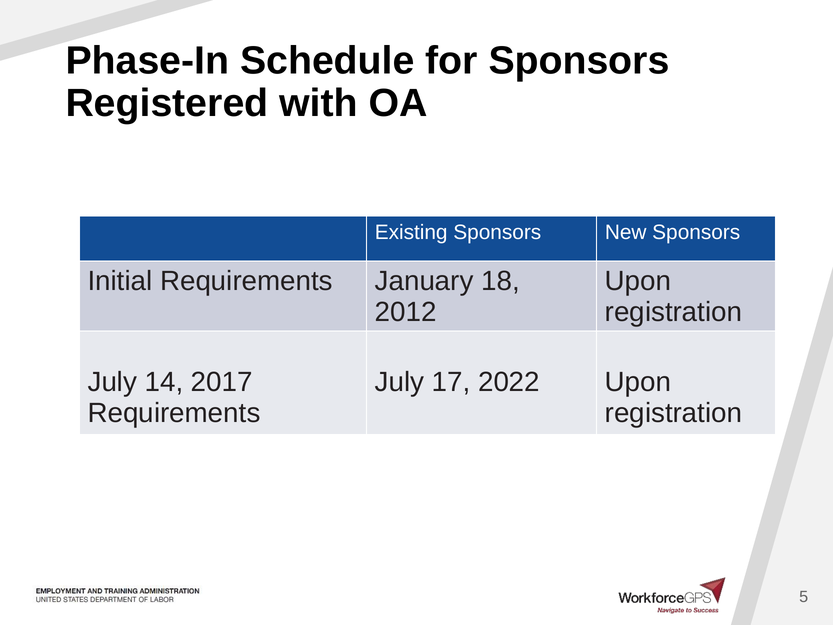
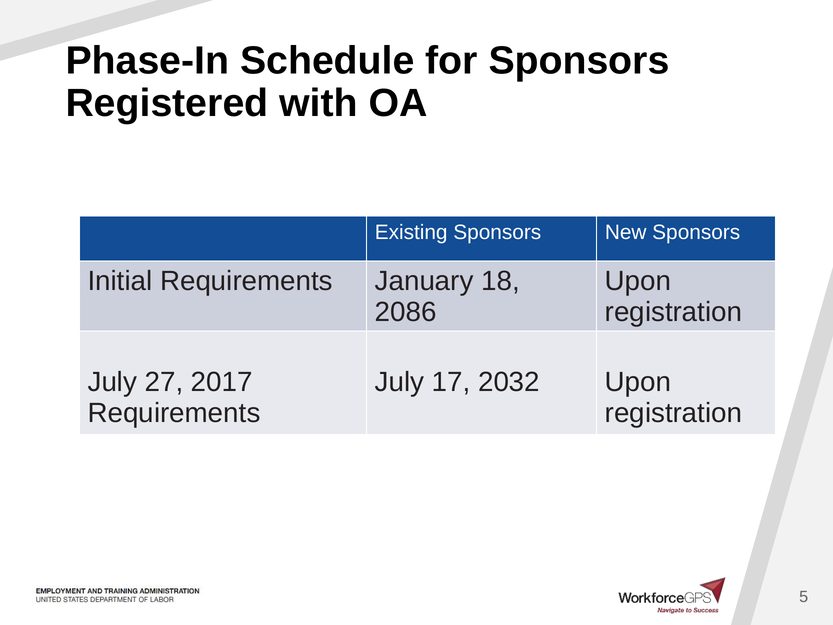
2012: 2012 -> 2086
14: 14 -> 27
2022: 2022 -> 2032
